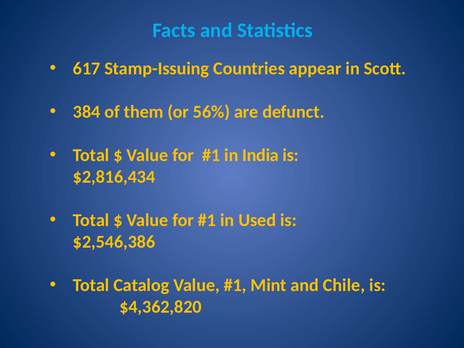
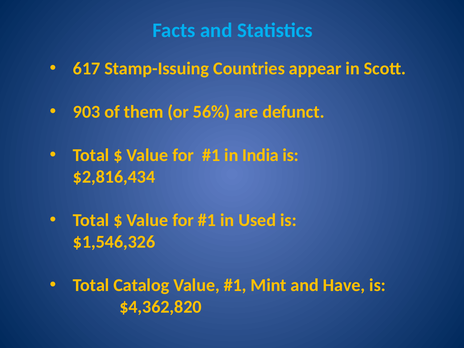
384: 384 -> 903
$2,546,386: $2,546,386 -> $1,546,326
Chile: Chile -> Have
